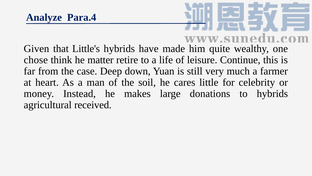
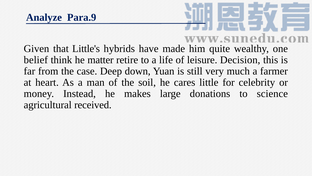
Para.4: Para.4 -> Para.9
chose: chose -> belief
Continue: Continue -> Decision
to hybrids: hybrids -> science
